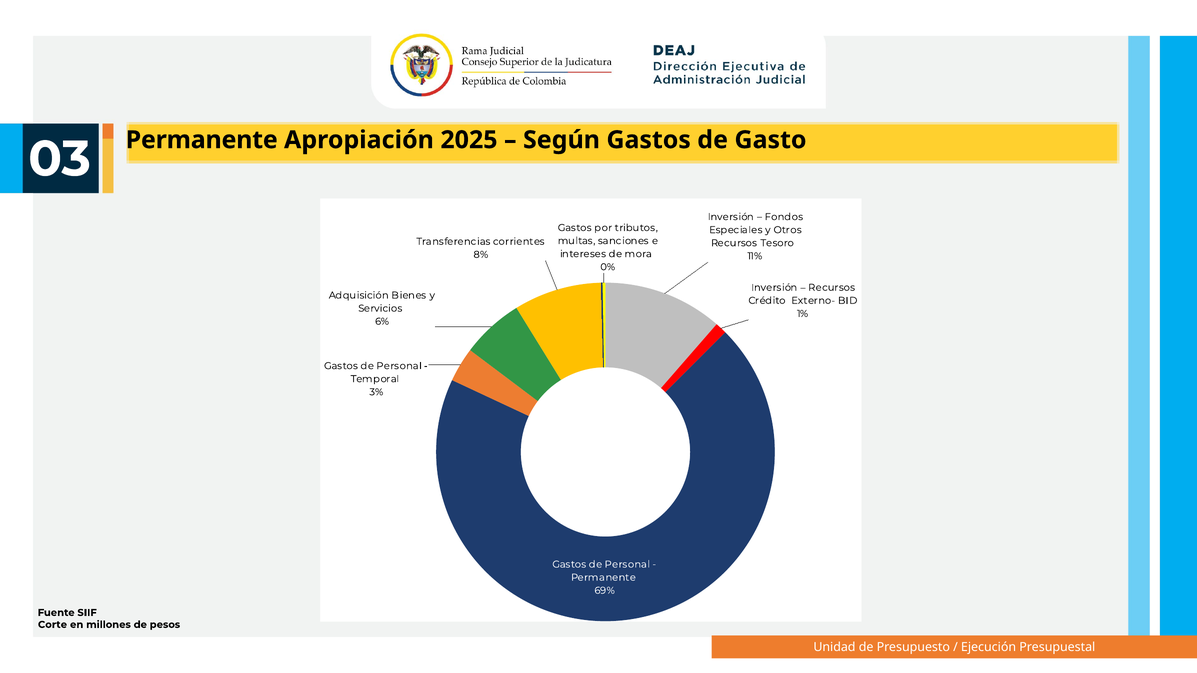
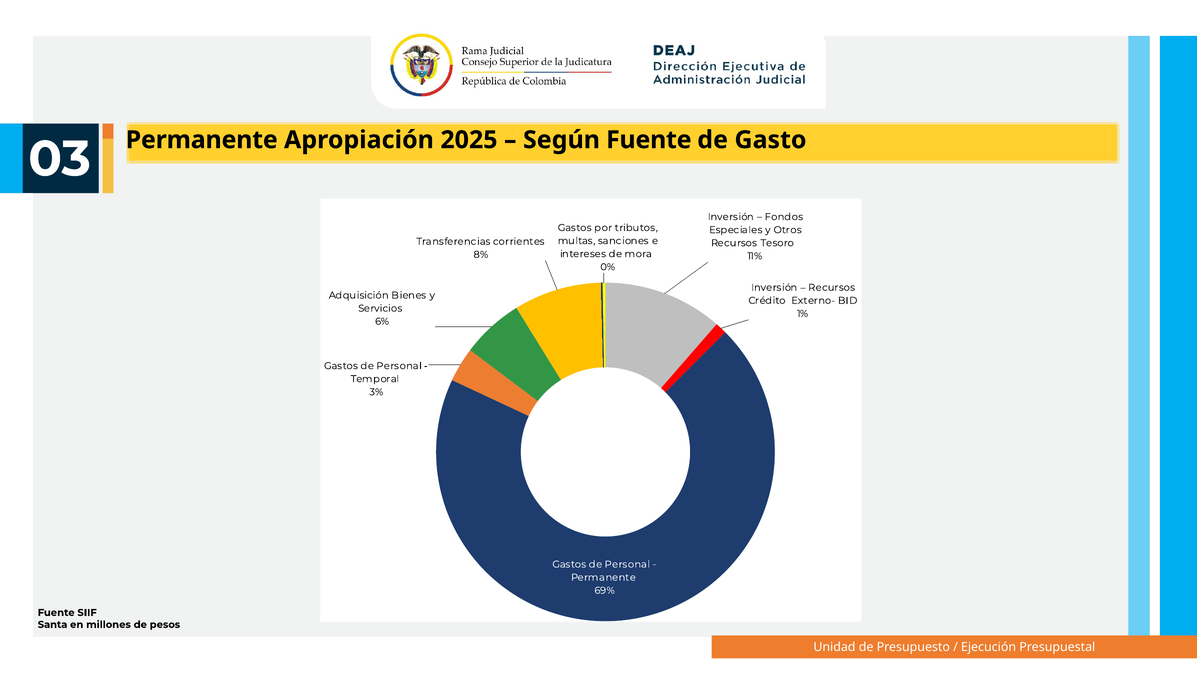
Según Gastos: Gastos -> Fuente
Corte: Corte -> Santa
